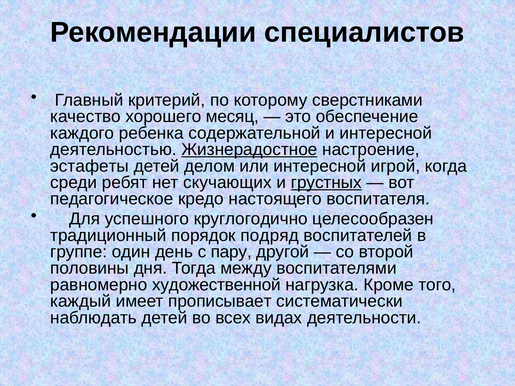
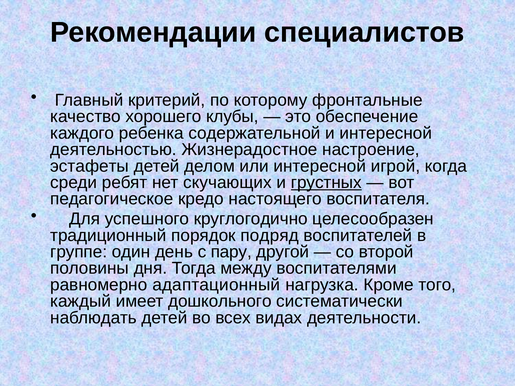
сверстниками: сверстниками -> фронтальные
месяц: месяц -> клубы
Жизнерадостное underline: present -> none
художественной: художественной -> адаптационный
прописывает: прописывает -> дошкольного
